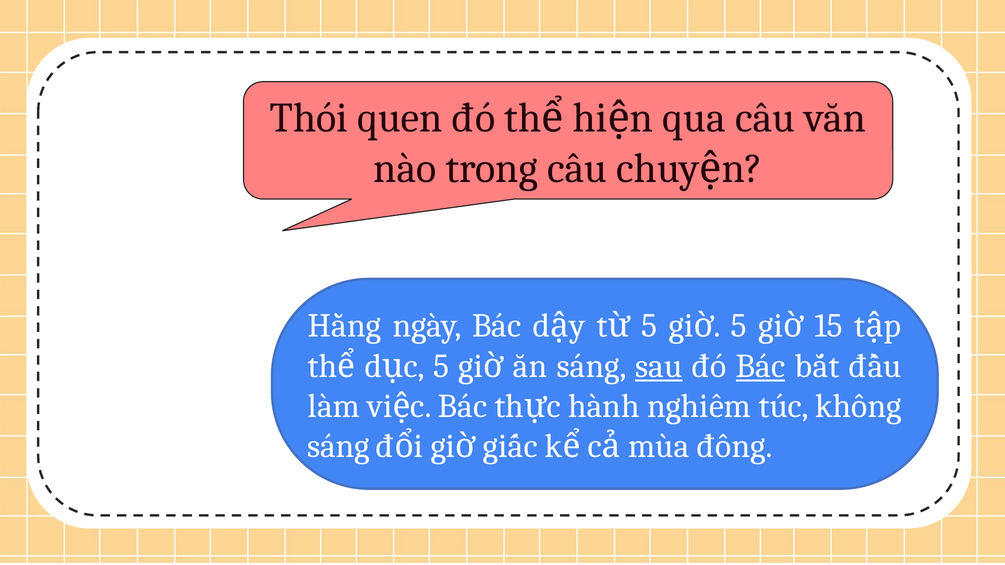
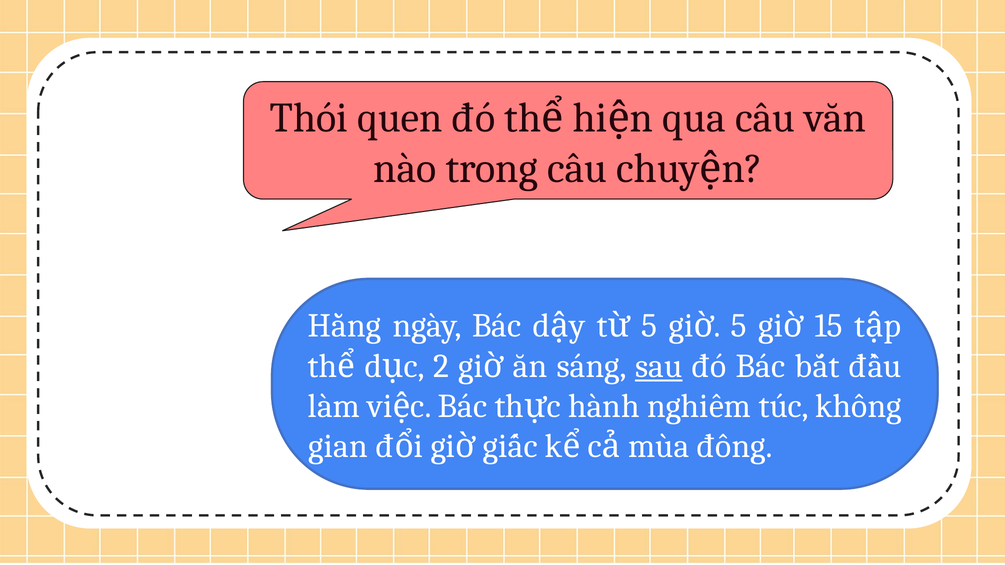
5 at (441, 366): 5 -> 2
Bác at (761, 366) underline: present -> none
sáng at (338, 447): sáng -> gian
